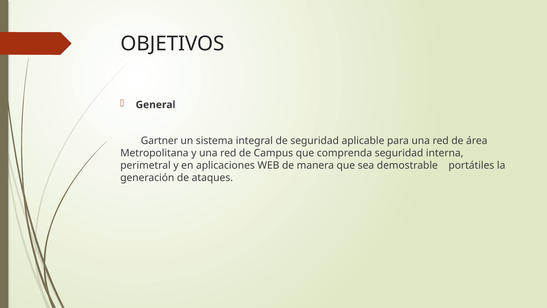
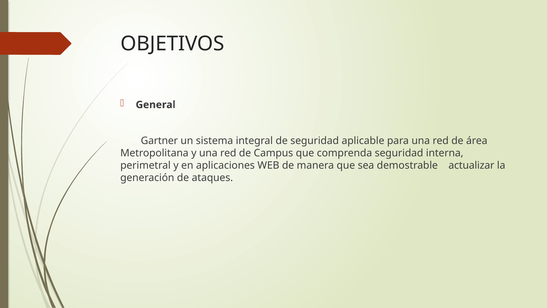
portátiles: portátiles -> actualizar
